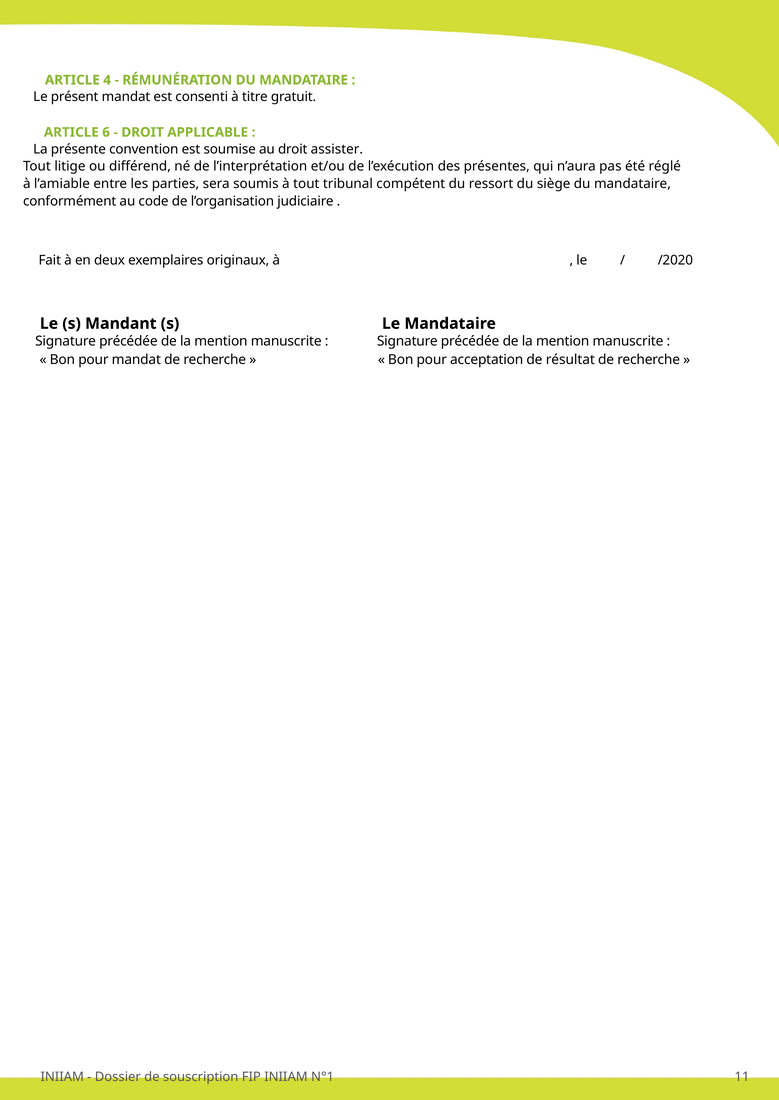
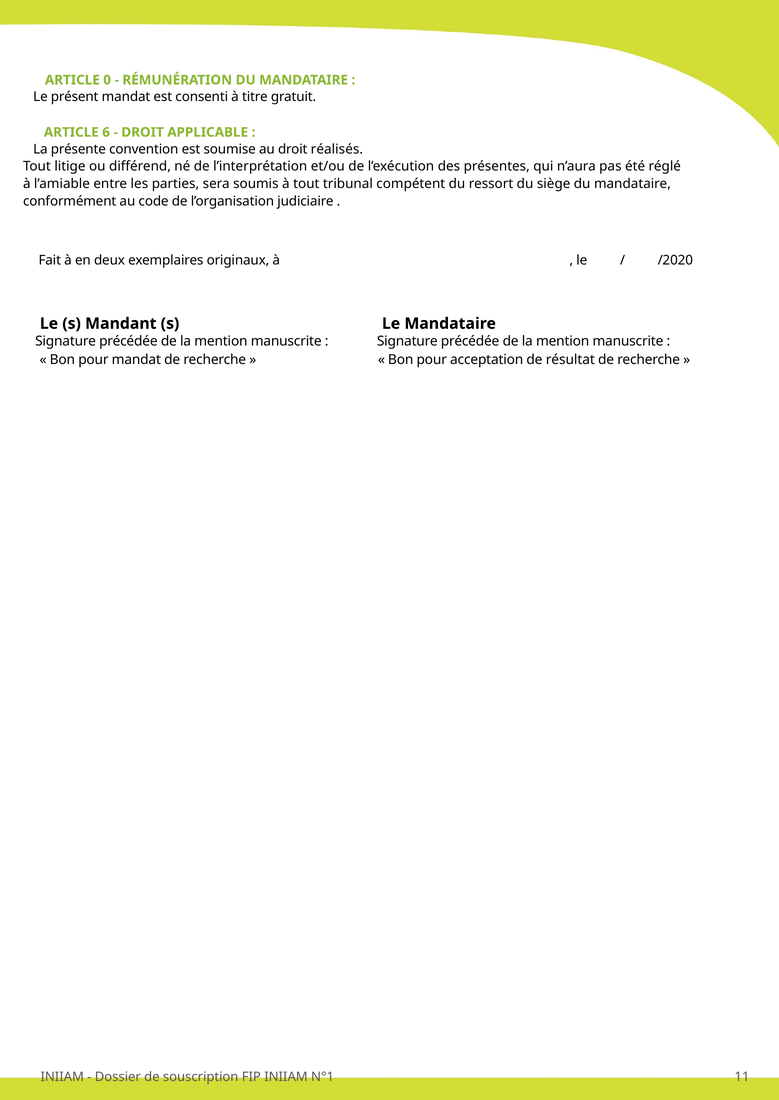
4: 4 -> 0
assister: assister -> réalisés
